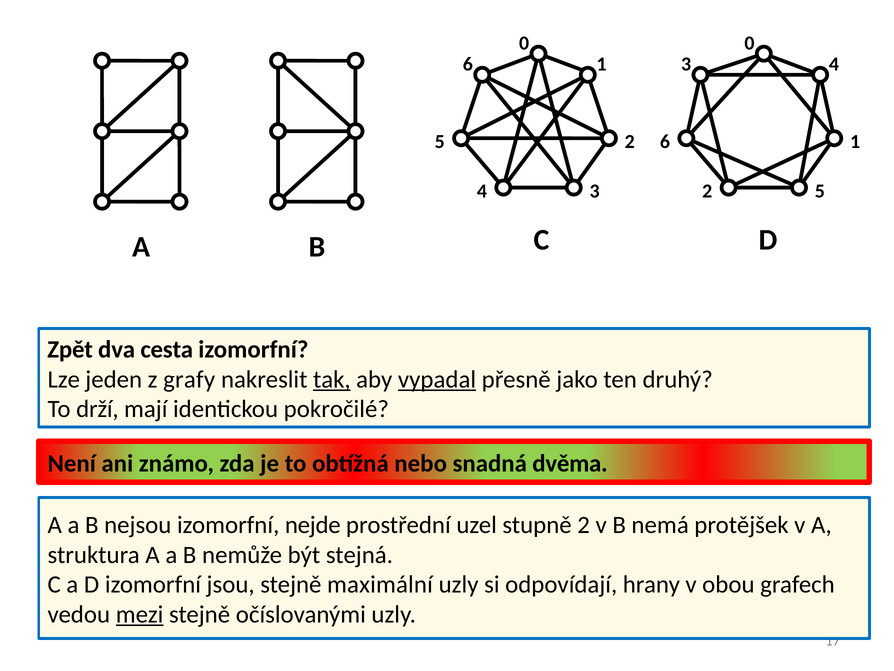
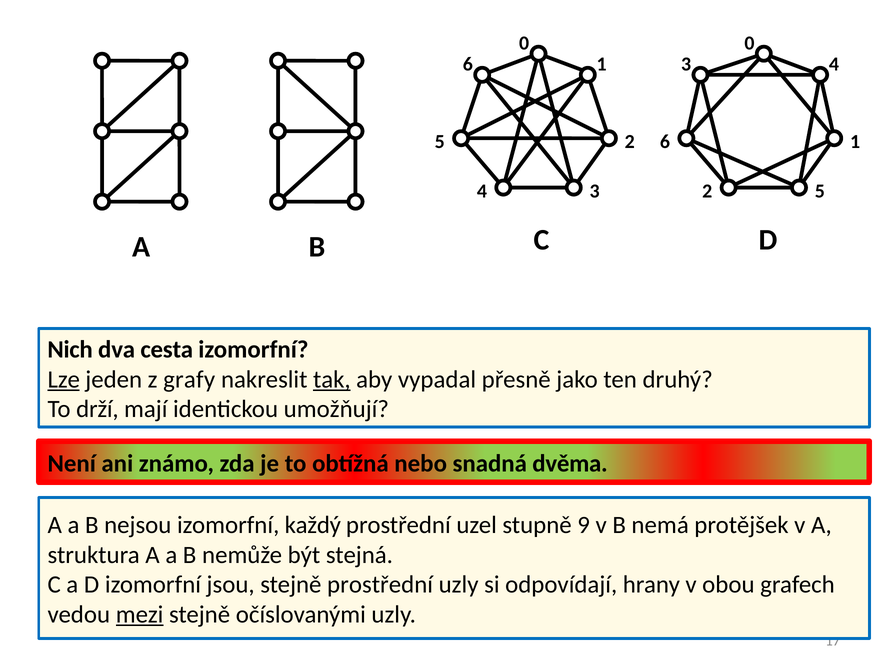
Zpět: Zpět -> Nich
Lze underline: none -> present
vypadal underline: present -> none
pokročilé: pokročilé -> umožňují
nejde: nejde -> každý
stupně 2: 2 -> 9
stejně maximální: maximální -> prostřední
